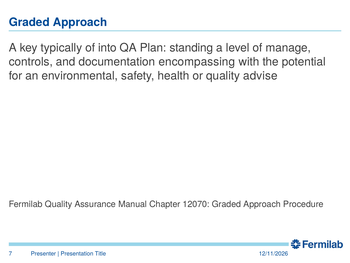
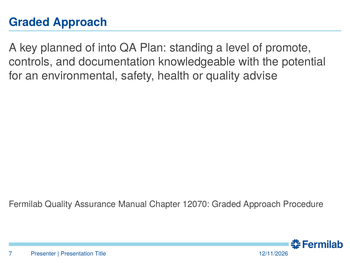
typically: typically -> planned
manage: manage -> promote
encompassing: encompassing -> knowledgeable
